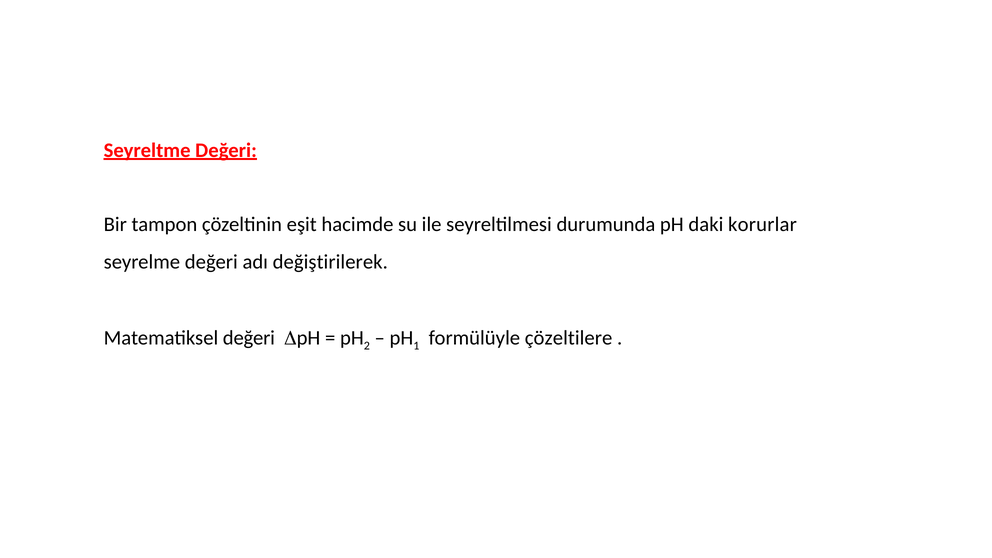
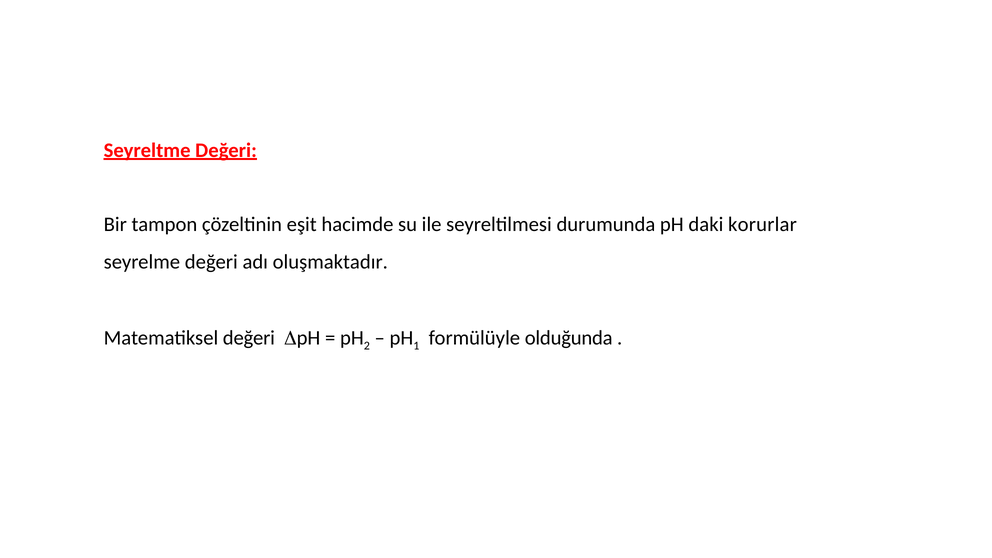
değiştirilerek: değiştirilerek -> oluşmaktadır
çözeltilere: çözeltilere -> olduğunda
